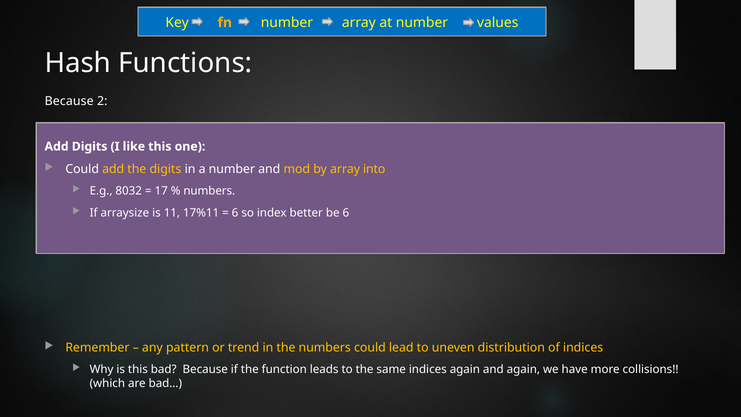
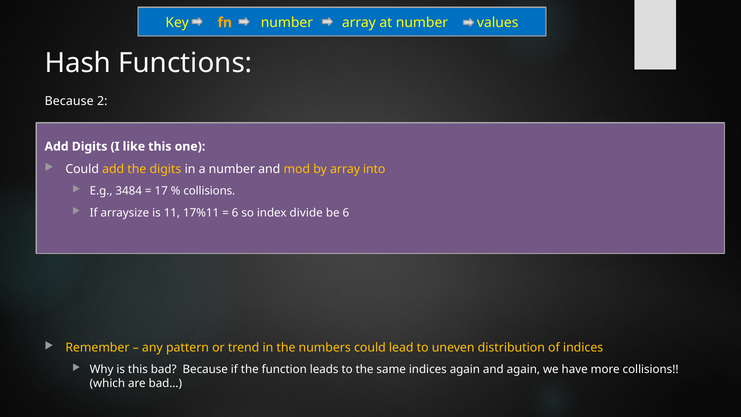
8032: 8032 -> 3484
numbers at (209, 191): numbers -> collisions
better: better -> divide
